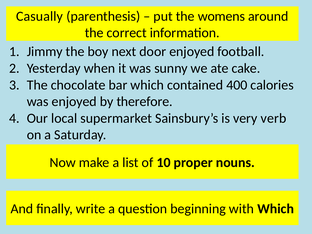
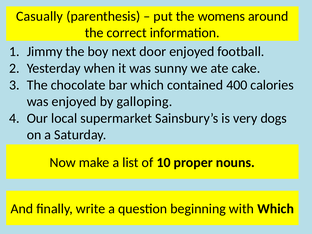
therefore: therefore -> galloping
verb: verb -> dogs
